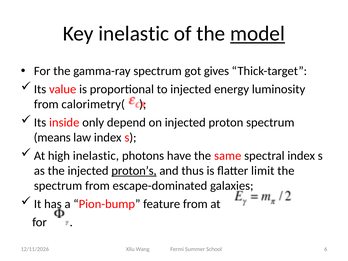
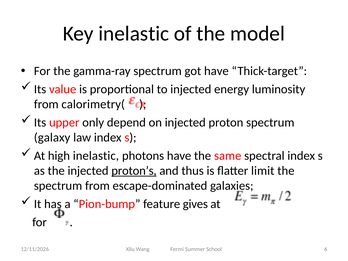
model underline: present -> none
got gives: gives -> have
inside: inside -> upper
means: means -> galaxy
feature from: from -> gives
